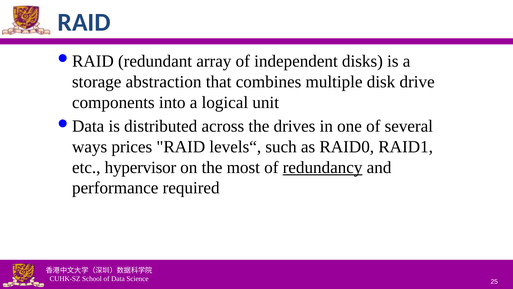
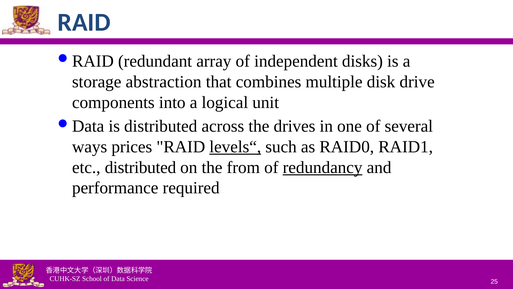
levels“ underline: none -> present
etc hypervisor: hypervisor -> distributed
most: most -> from
